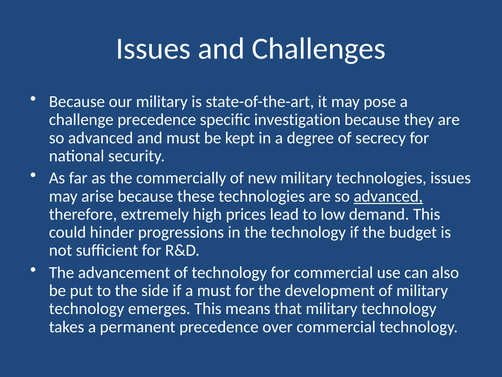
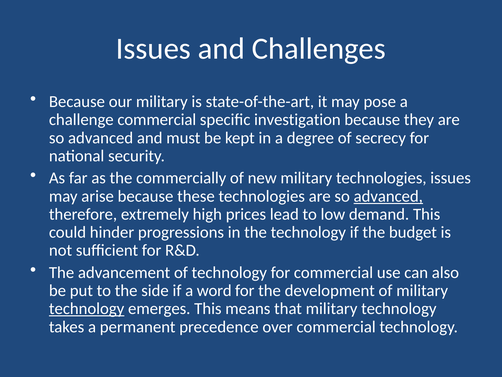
challenge precedence: precedence -> commercial
a must: must -> word
technology at (87, 308) underline: none -> present
